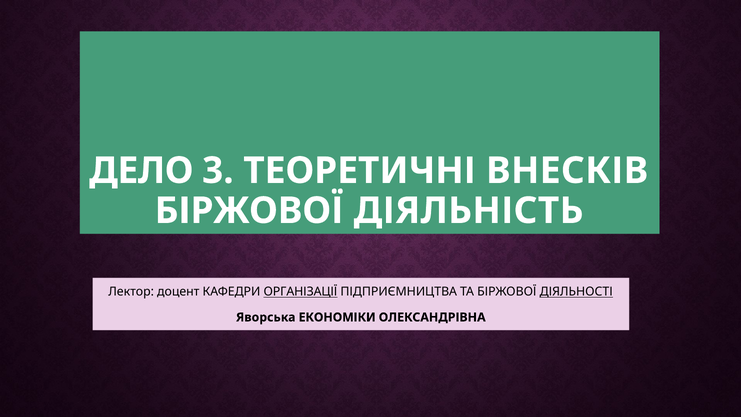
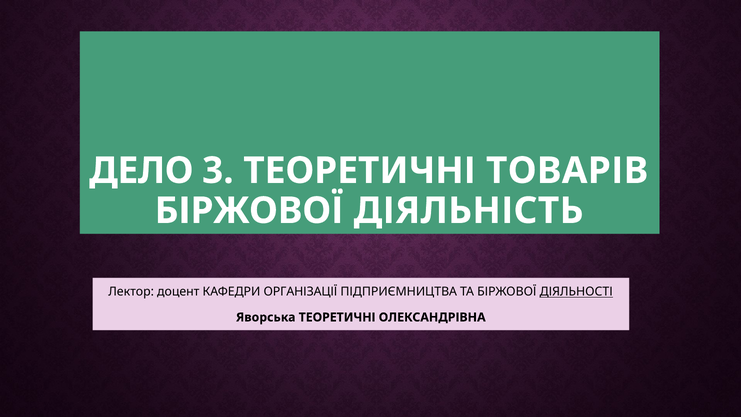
ВНЕСКІВ: ВНЕСКІВ -> ТОВАРІВ
ОРГАНІЗАЦІЇ underline: present -> none
Яворська ЕКОНОМІКИ: ЕКОНОМІКИ -> ТЕОРЕТИЧНІ
